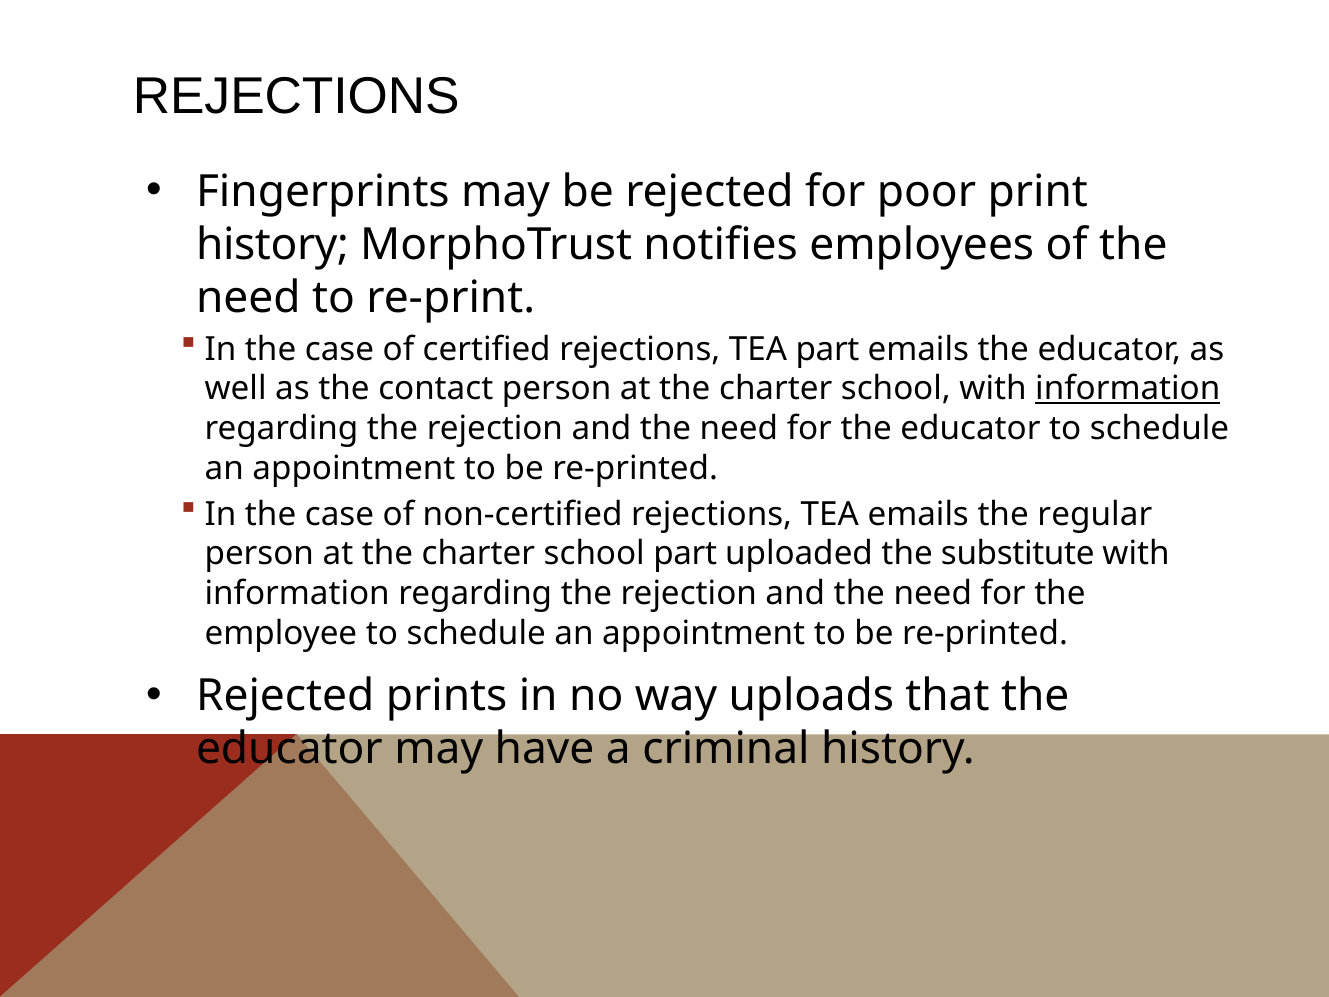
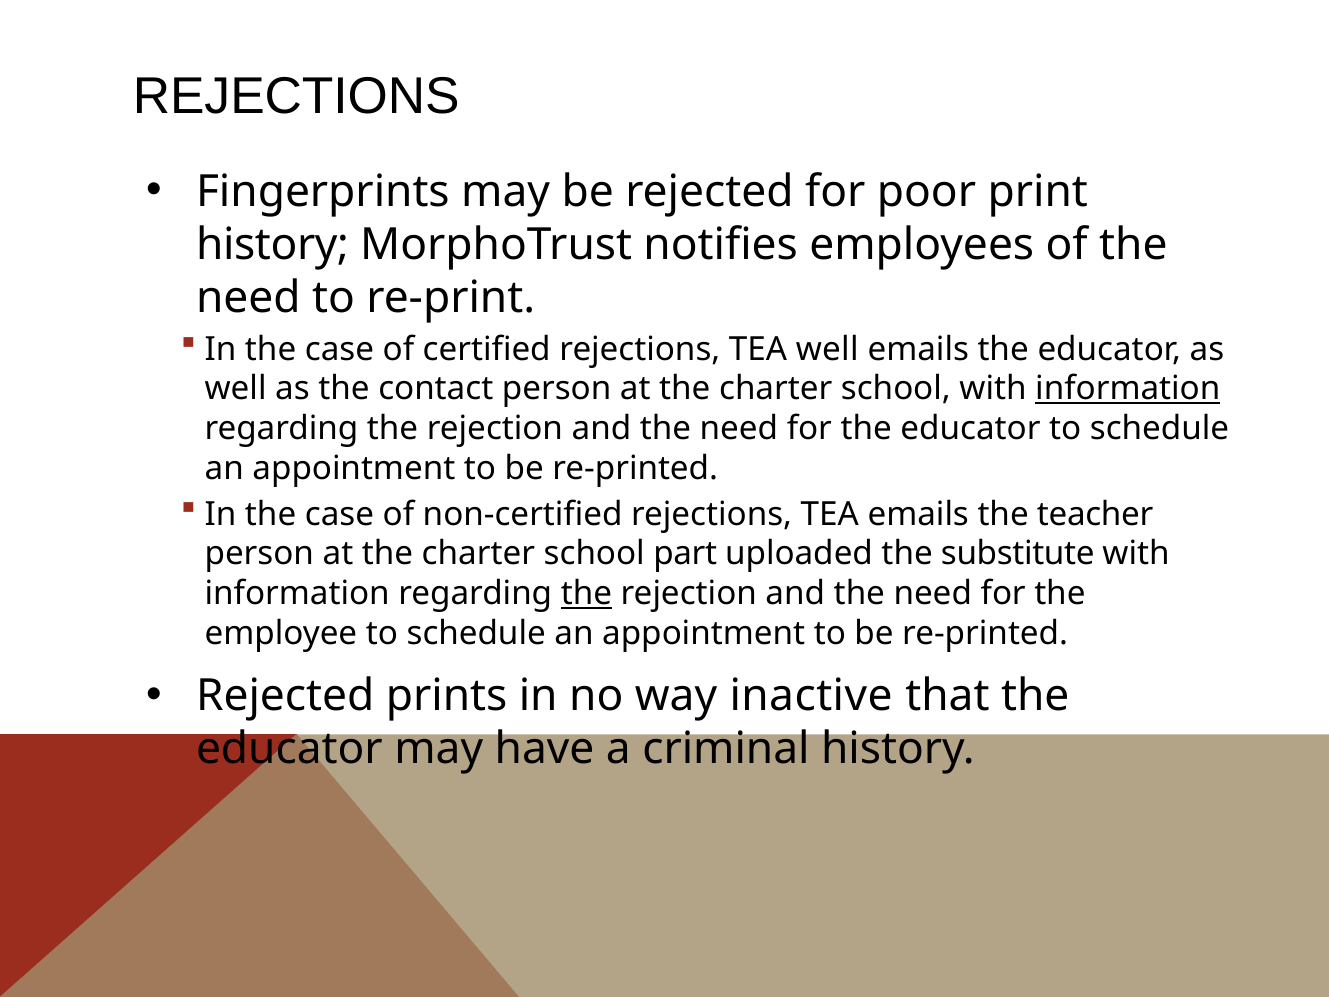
TEA part: part -> well
regular: regular -> teacher
the at (587, 594) underline: none -> present
uploads: uploads -> inactive
